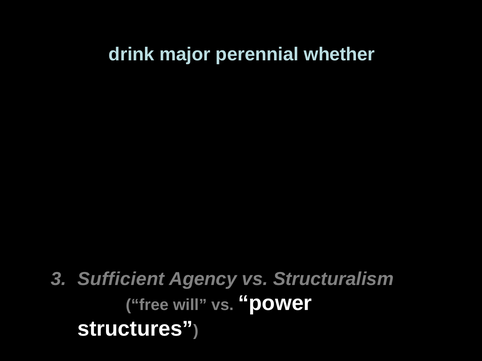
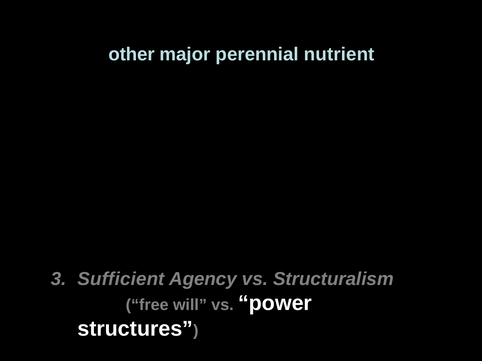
drink: drink -> other
whether: whether -> nutrient
